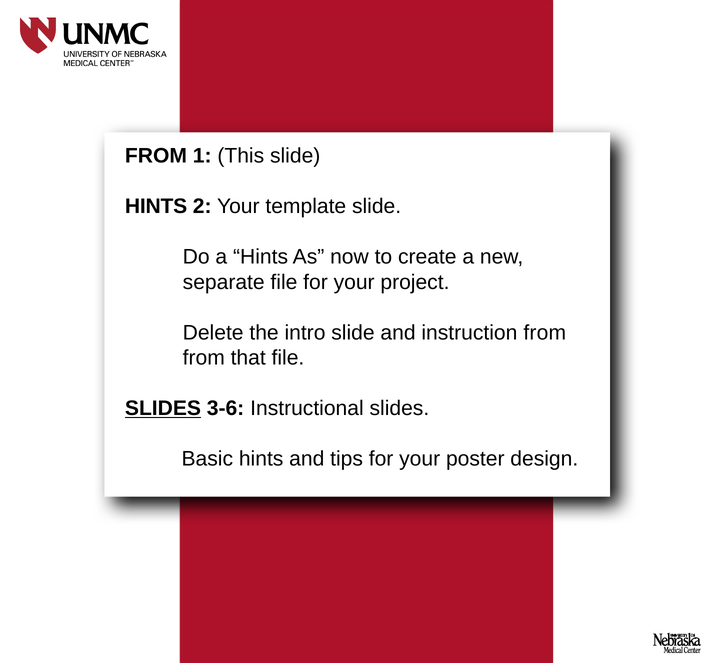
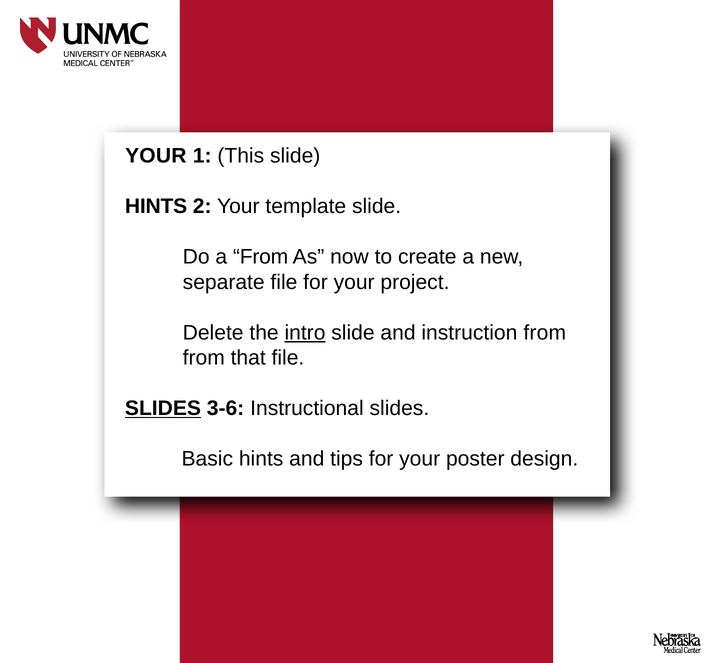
FROM at (156, 156): FROM -> YOUR
a Hints: Hints -> From
intro underline: none -> present
